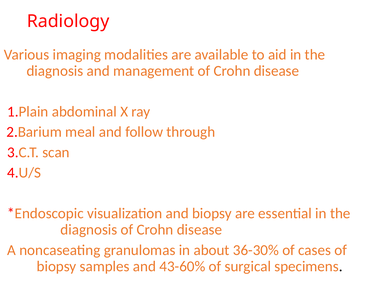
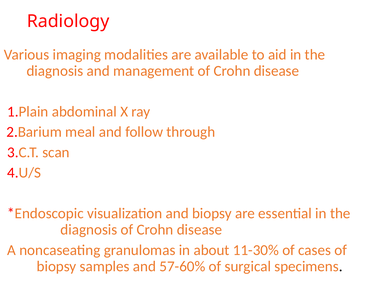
36-30%: 36-30% -> 11-30%
43-60%: 43-60% -> 57-60%
